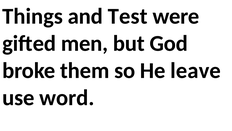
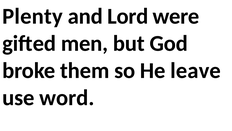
Things: Things -> Plenty
Test: Test -> Lord
